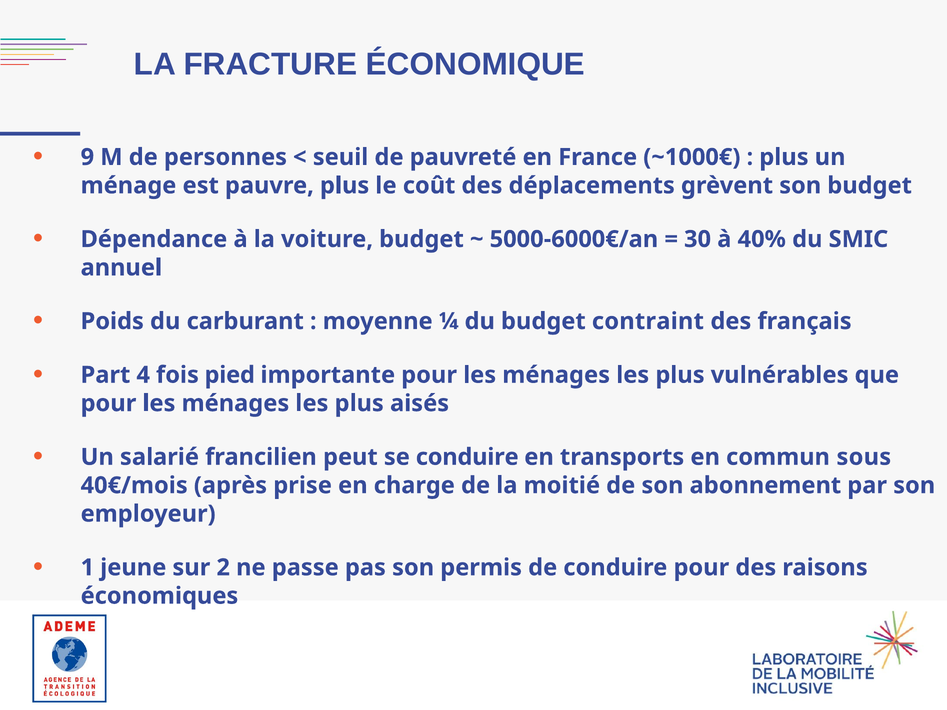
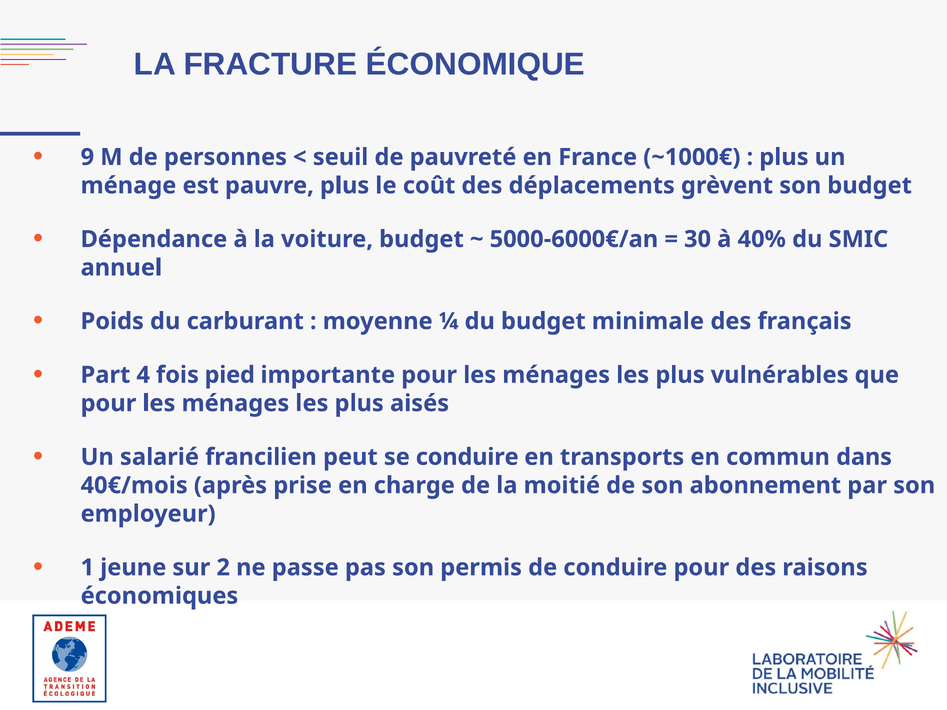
contraint: contraint -> minimale
sous: sous -> dans
